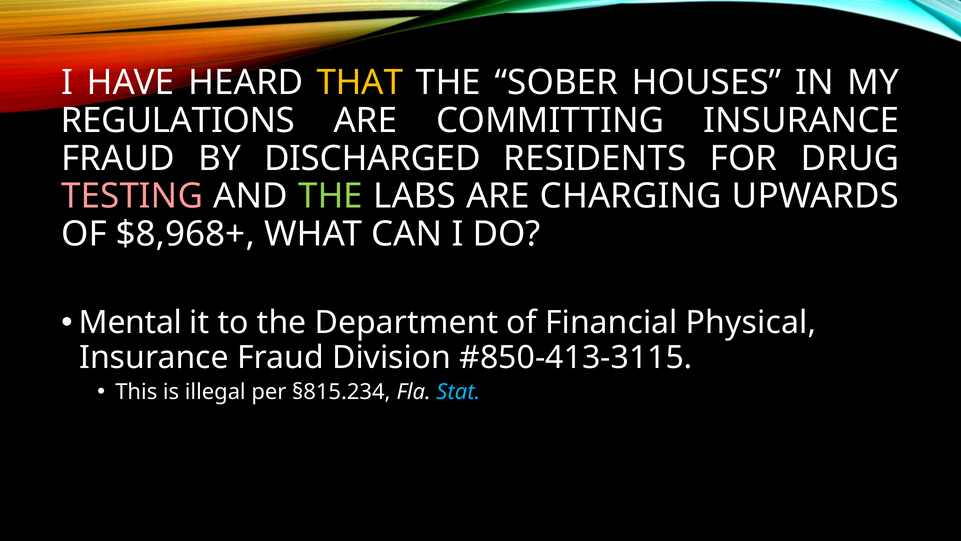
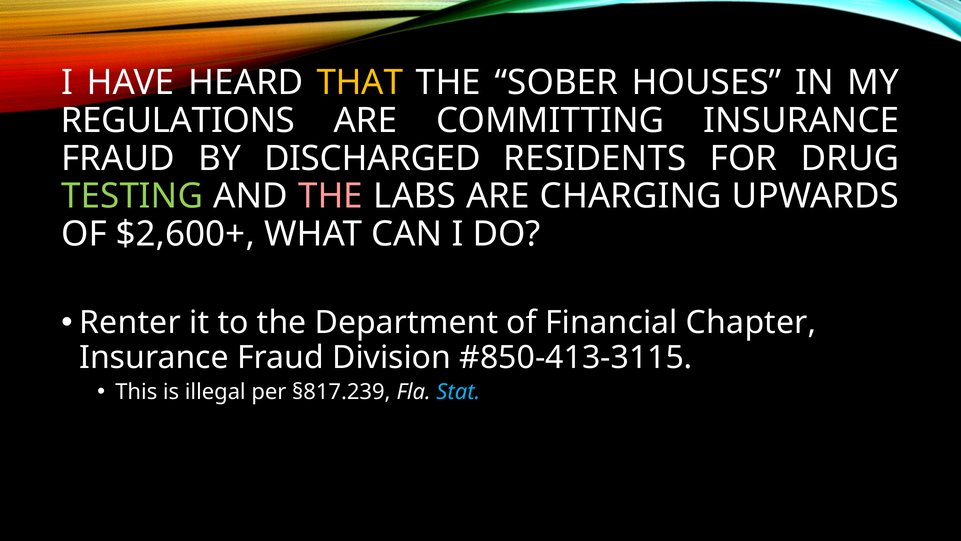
TESTING colour: pink -> light green
THE at (331, 196) colour: light green -> pink
$8,968+: $8,968+ -> $2,600+
Mental: Mental -> Renter
Physical: Physical -> Chapter
§815.234: §815.234 -> §817.239
